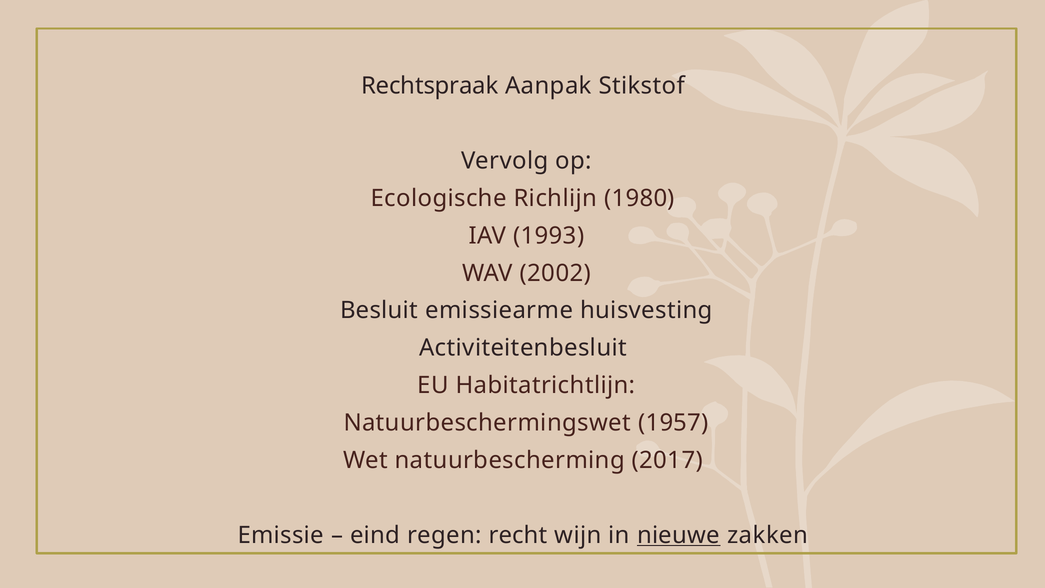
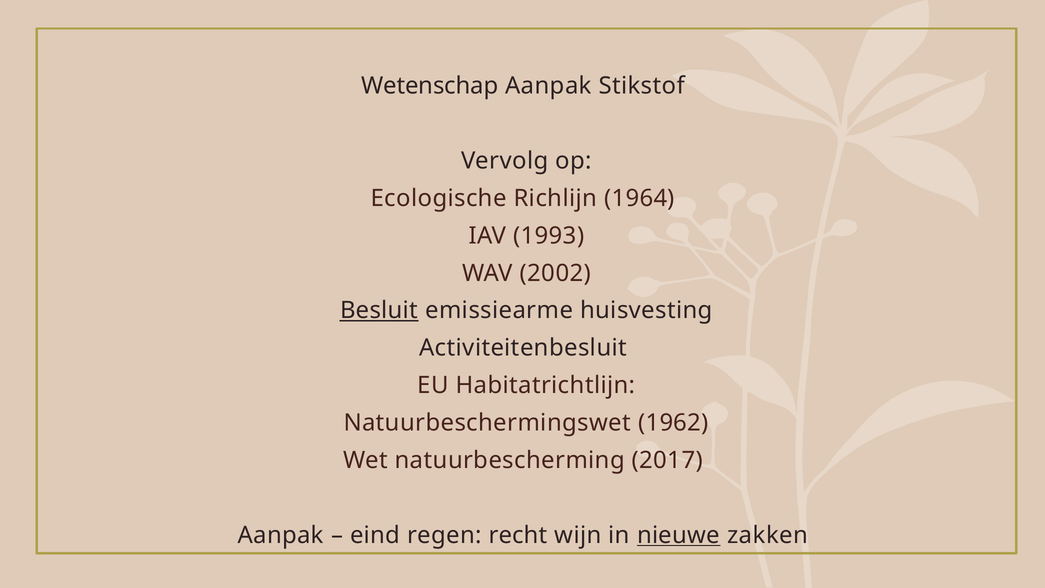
Rechtspraak: Rechtspraak -> Wetenschap
1980: 1980 -> 1964
Besluit underline: none -> present
1957: 1957 -> 1962
Emissie at (281, 535): Emissie -> Aanpak
